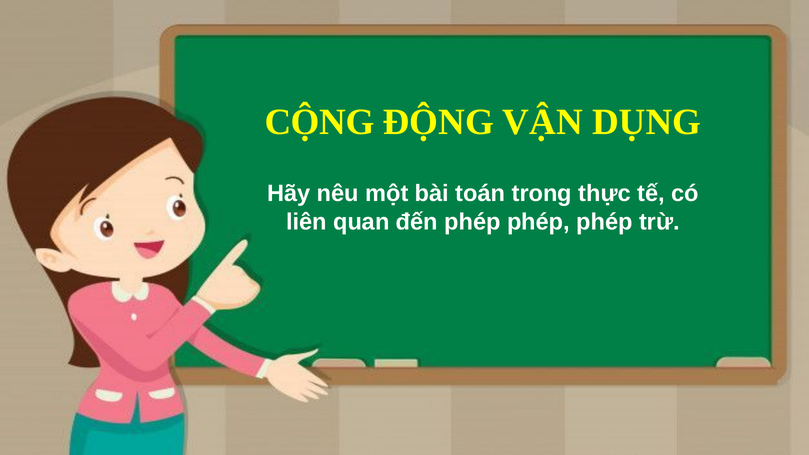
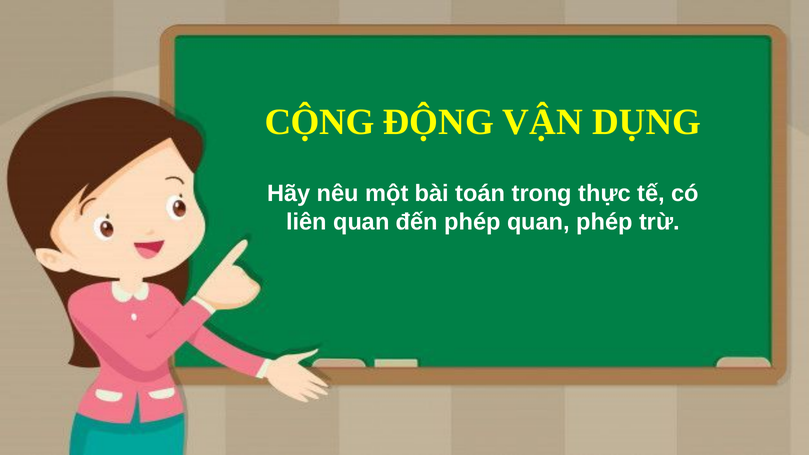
đến phép phép: phép -> quan
